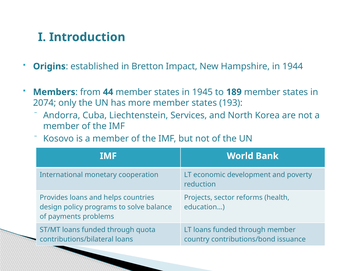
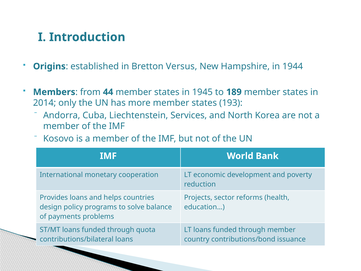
Impact: Impact -> Versus
2074: 2074 -> 2014
